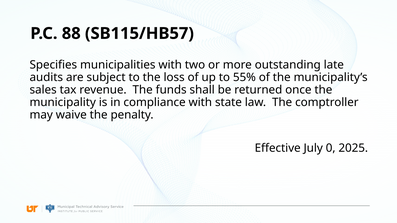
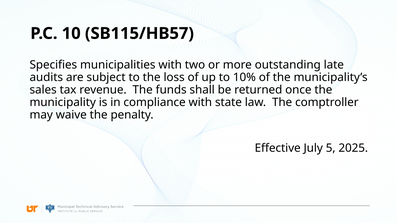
88: 88 -> 10
55%: 55% -> 10%
0: 0 -> 5
